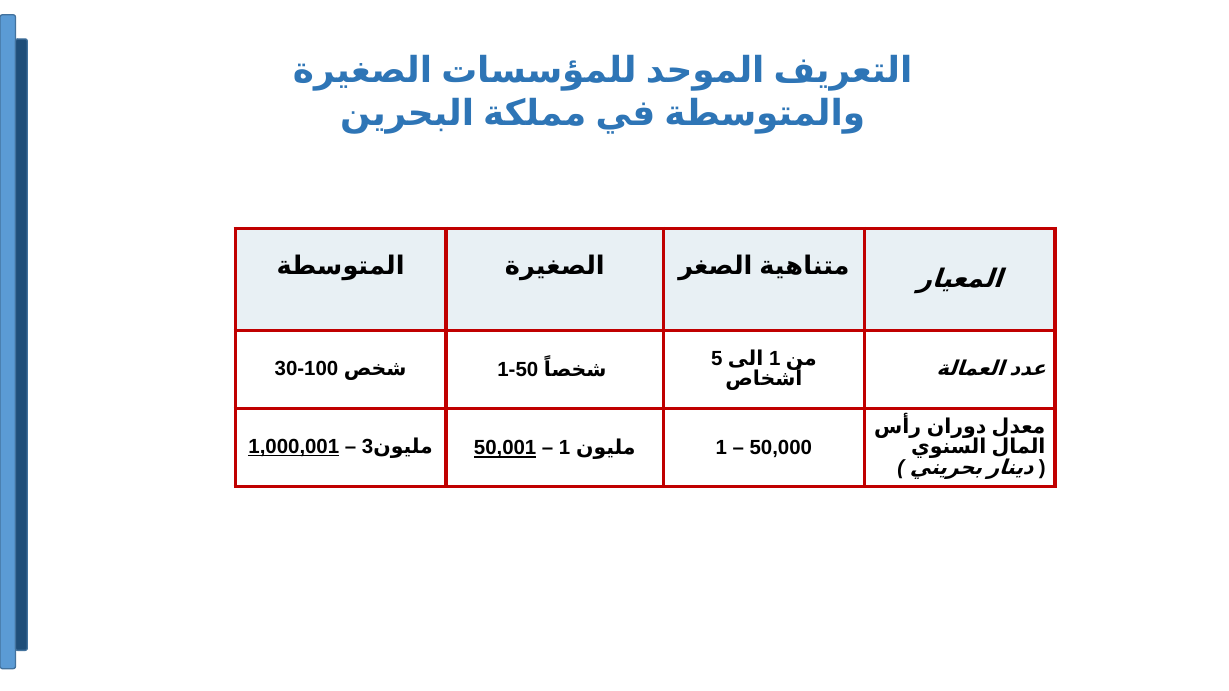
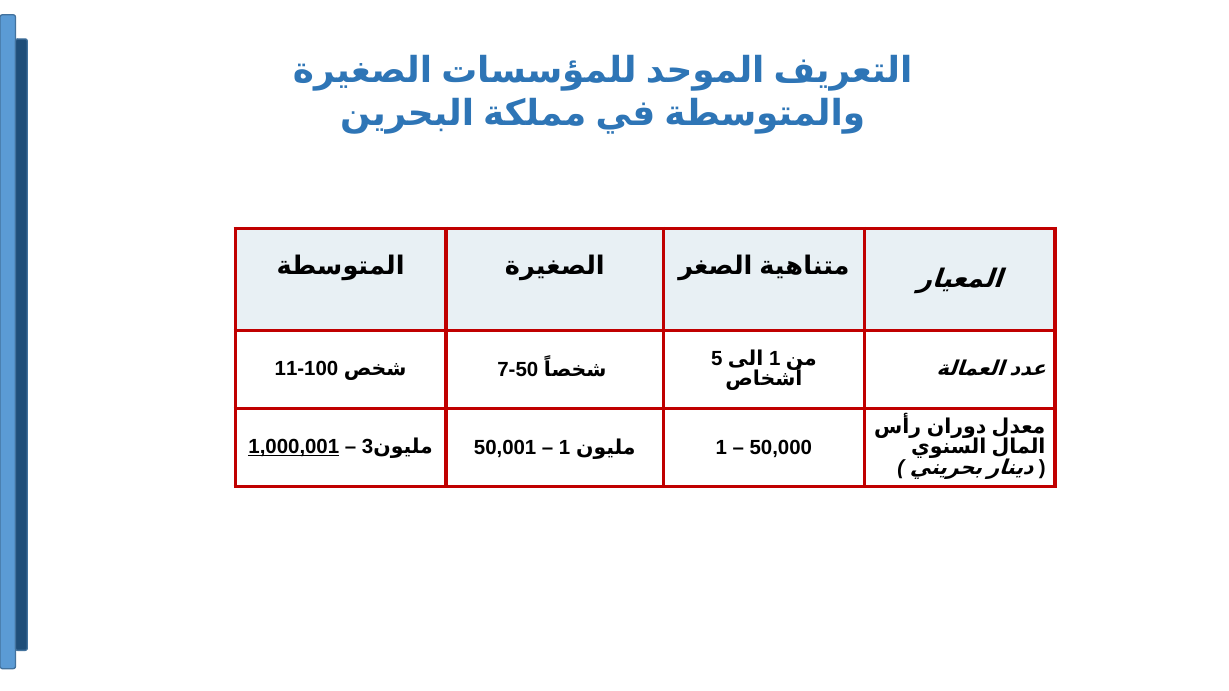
30-100: 30-100 -> 11-100
1-50: 1-50 -> 7-50
50,001 underline: present -> none
